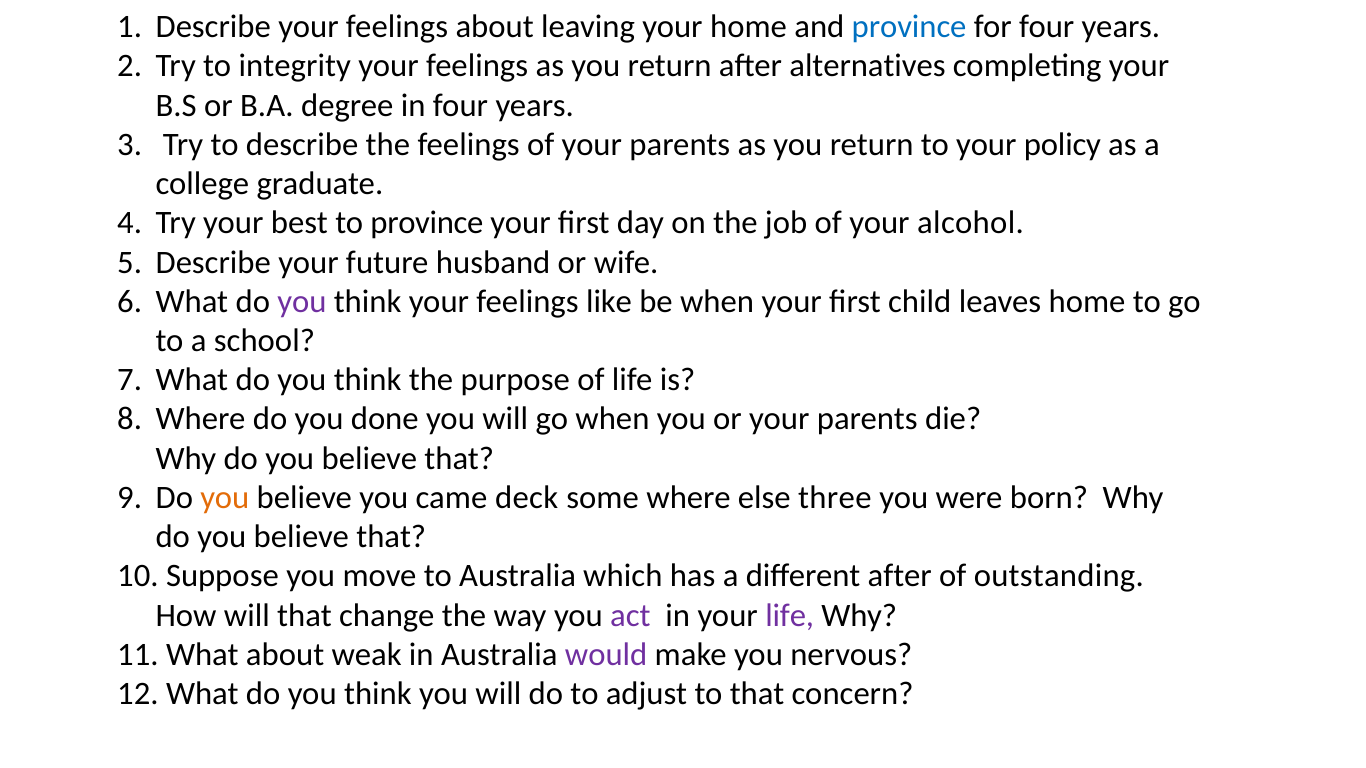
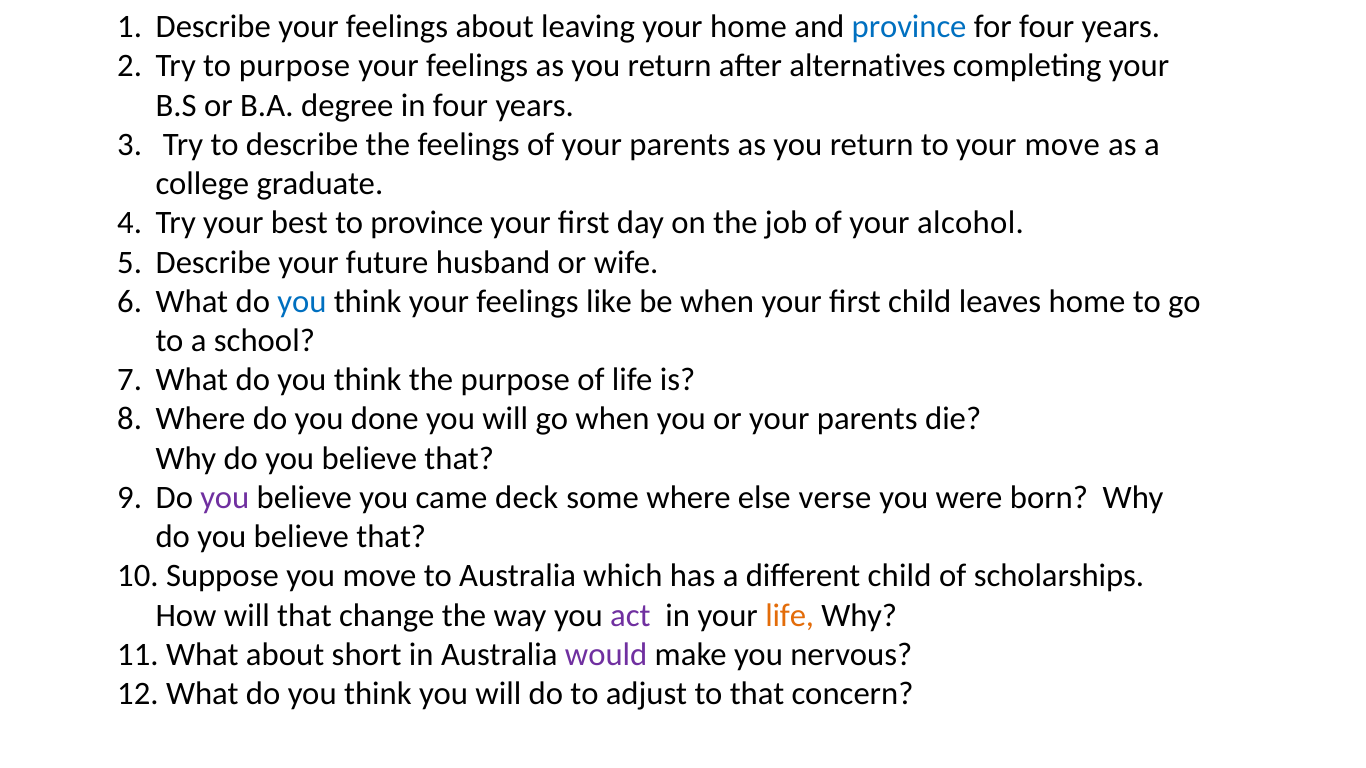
to integrity: integrity -> purpose
your policy: policy -> move
you at (302, 302) colour: purple -> blue
you at (225, 498) colour: orange -> purple
three: three -> verse
different after: after -> child
outstanding: outstanding -> scholarships
life at (790, 616) colour: purple -> orange
weak: weak -> short
